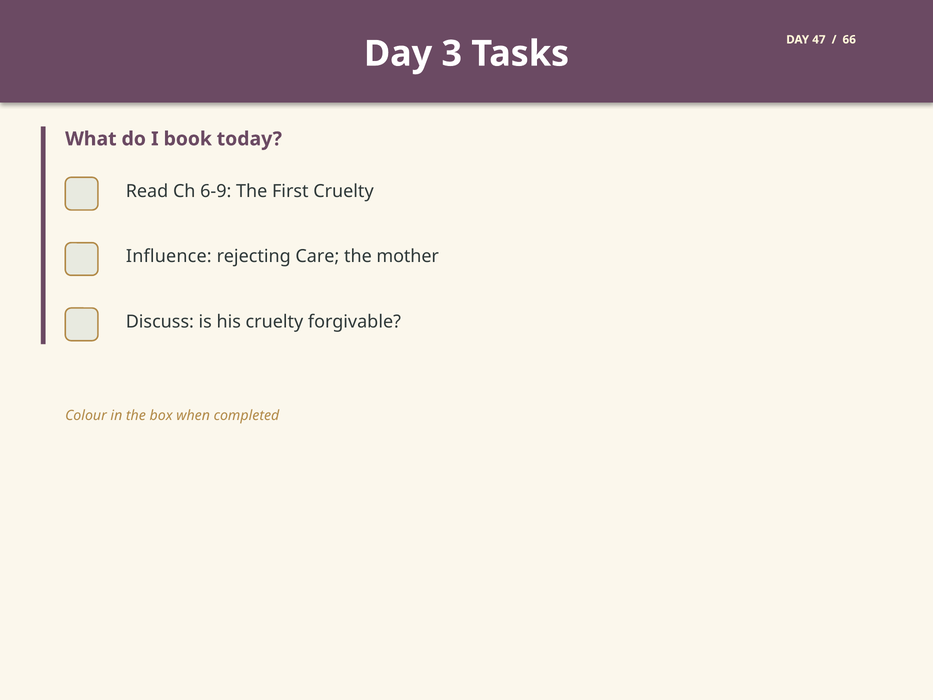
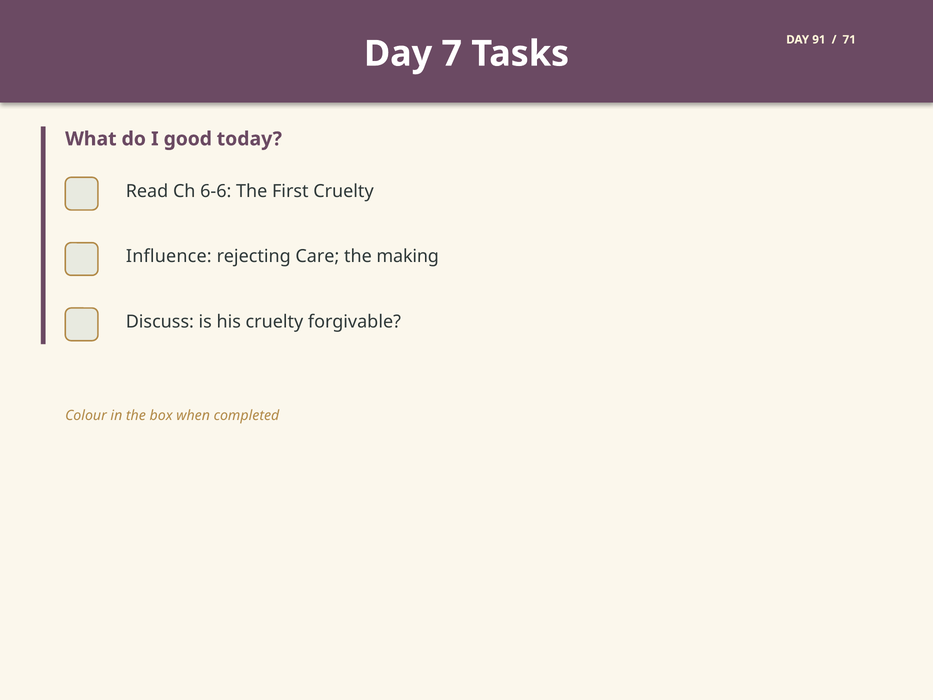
47: 47 -> 91
66: 66 -> 71
3: 3 -> 7
book: book -> good
6-9: 6-9 -> 6-6
mother: mother -> making
